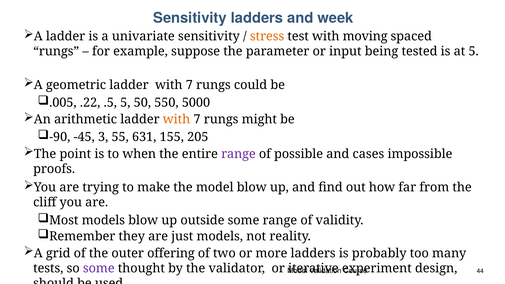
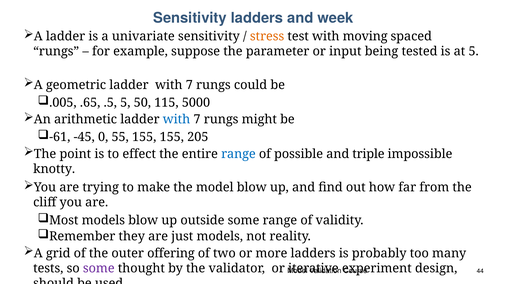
.22: .22 -> .65
550: 550 -> 115
with at (177, 119) colour: orange -> blue
-90: -90 -> -61
3: 3 -> 0
55 631: 631 -> 155
when: when -> effect
range at (238, 154) colour: purple -> blue
cases: cases -> triple
proofs: proofs -> knotty
